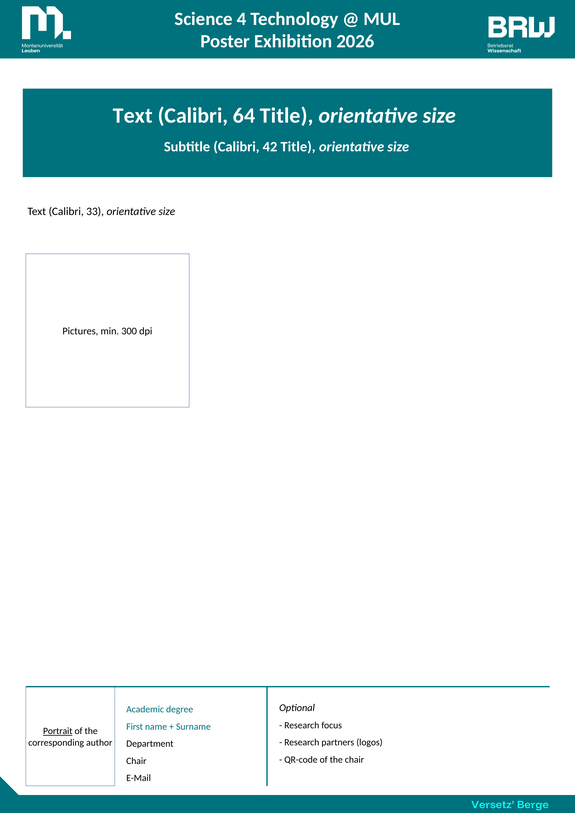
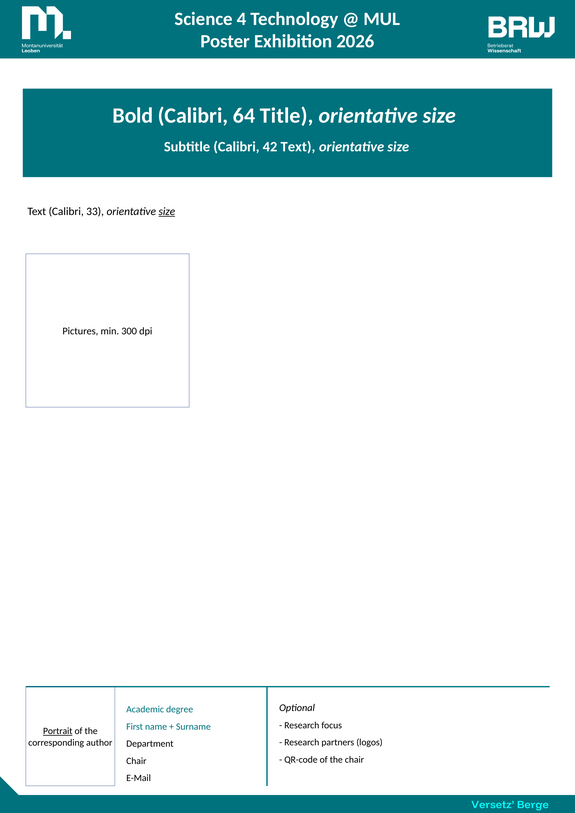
Text at (133, 116): Text -> Bold
42 Title: Title -> Text
size at (167, 212) underline: none -> present
